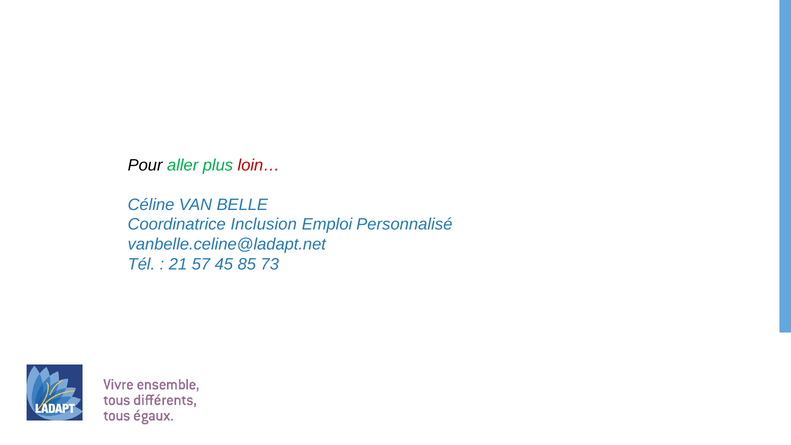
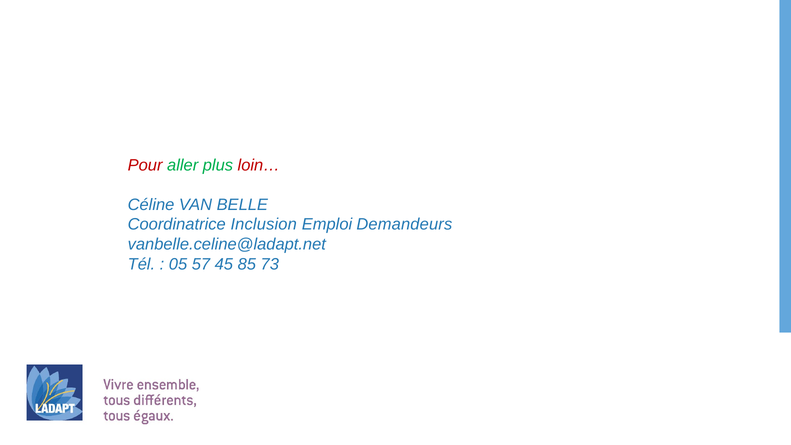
Pour colour: black -> red
Personnalisé: Personnalisé -> Demandeurs
21: 21 -> 05
